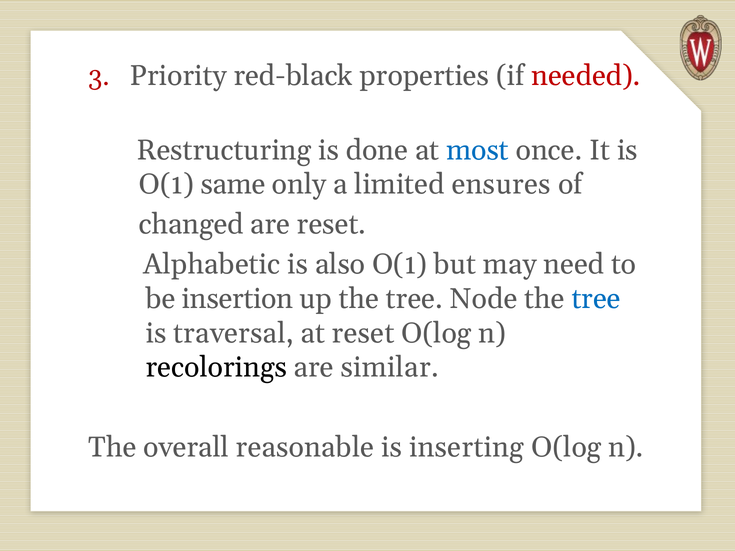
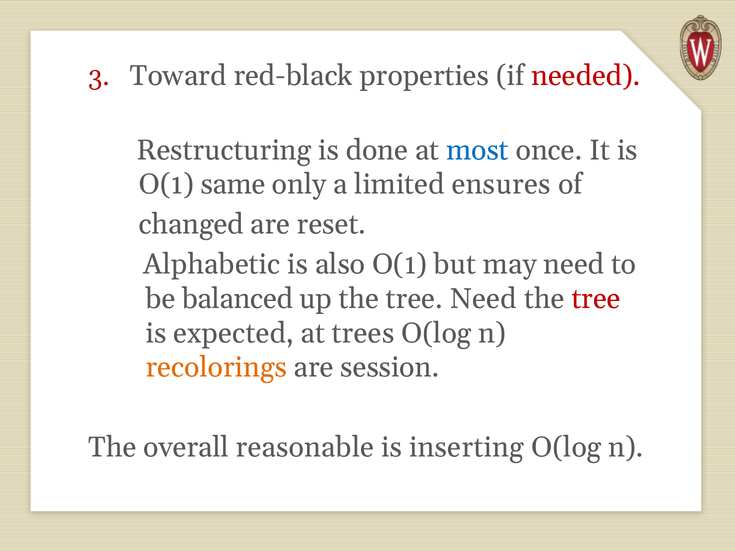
Priority: Priority -> Toward
insertion: insertion -> balanced
tree Node: Node -> Need
tree at (596, 299) colour: blue -> red
traversal: traversal -> expected
at reset: reset -> trees
recolorings colour: black -> orange
similar: similar -> session
